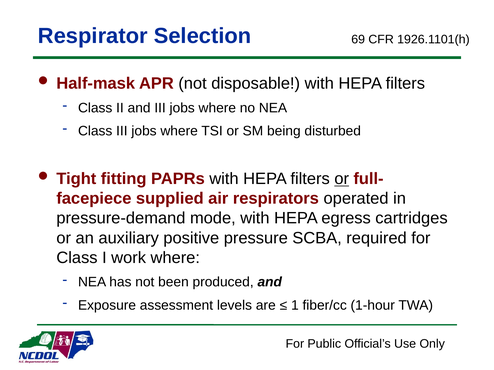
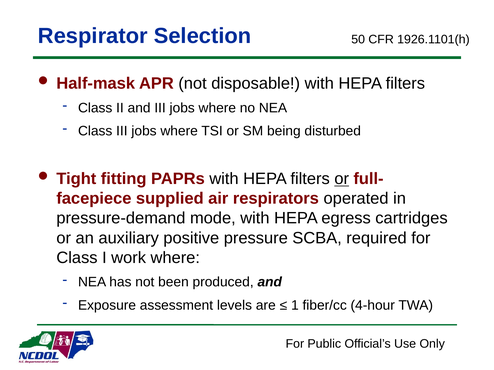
69: 69 -> 50
1-hour: 1-hour -> 4-hour
